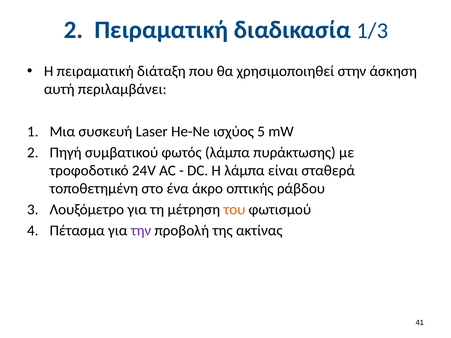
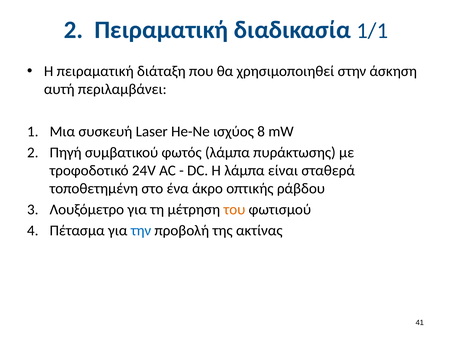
1/3: 1/3 -> 1/1
5: 5 -> 8
την colour: purple -> blue
